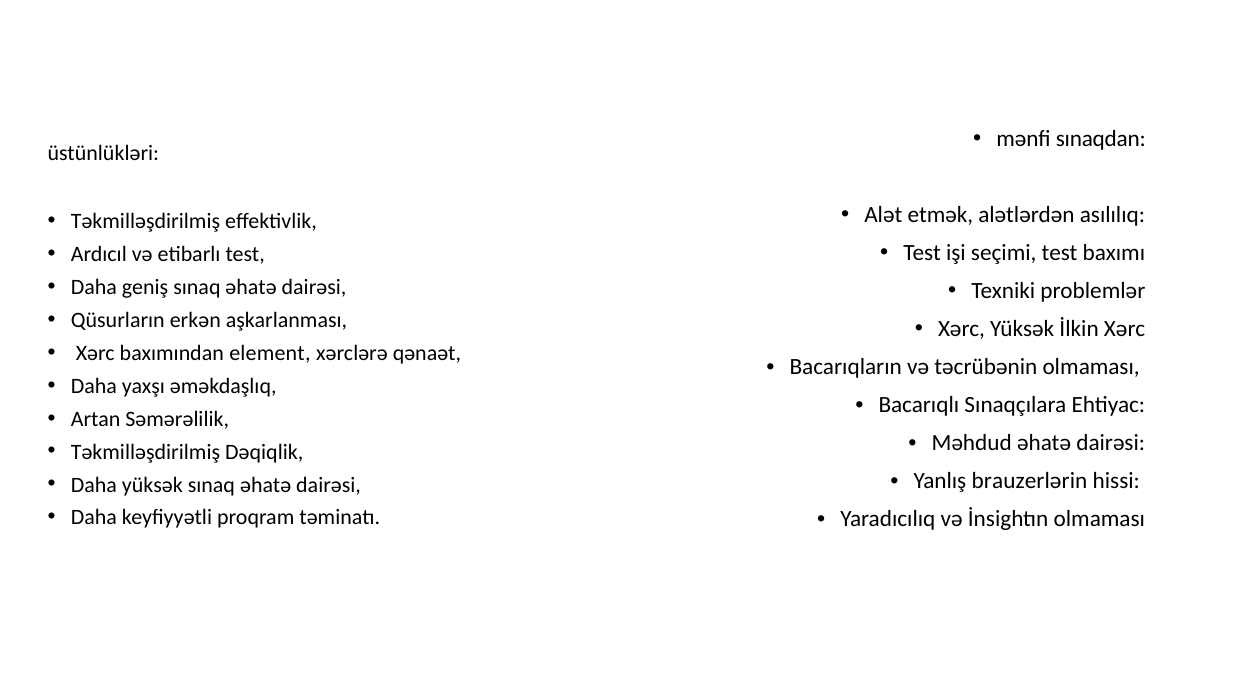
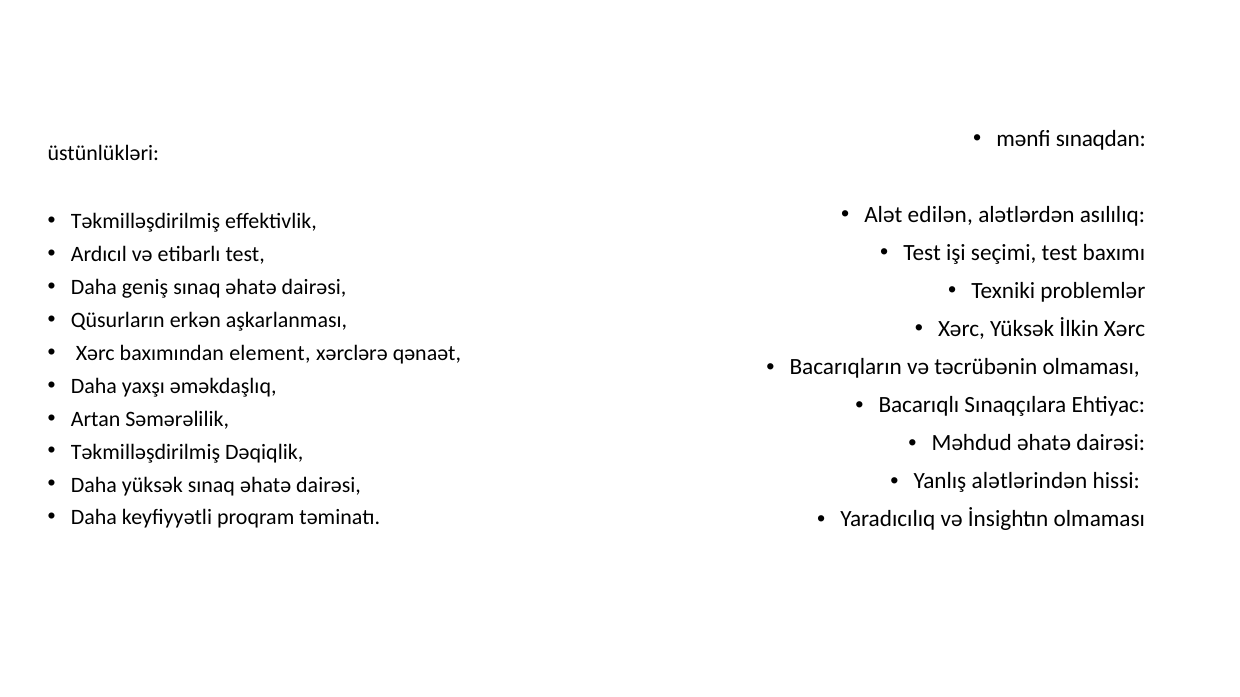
etmək: etmək -> edilən
brauzerlərin: brauzerlərin -> alətlərindən
